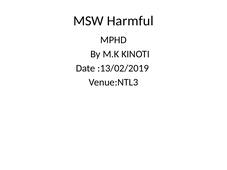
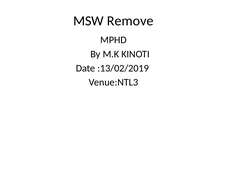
Harmful: Harmful -> Remove
